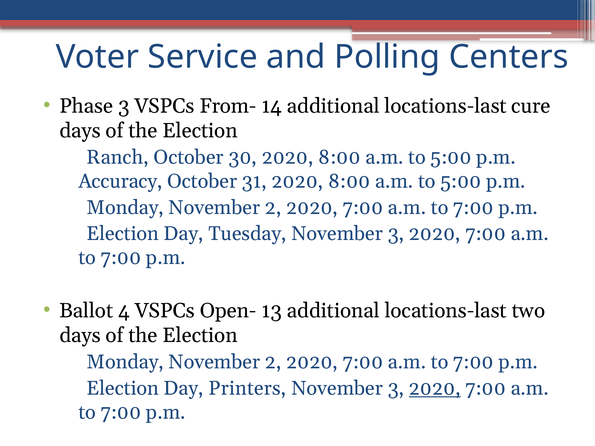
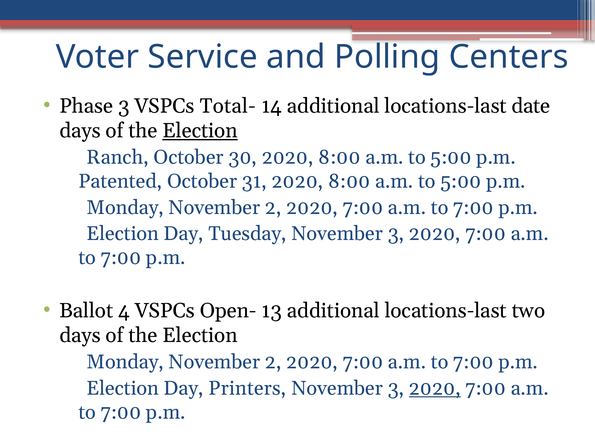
From-: From- -> Total-
cure: cure -> date
Election at (200, 131) underline: none -> present
Accuracy: Accuracy -> Patented
